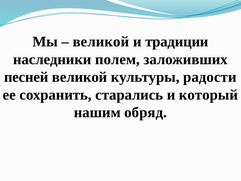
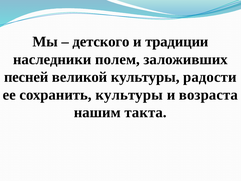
великой at (101, 42): великой -> детского
сохранить старались: старались -> культуры
который: который -> возраста
обряд: обряд -> такта
